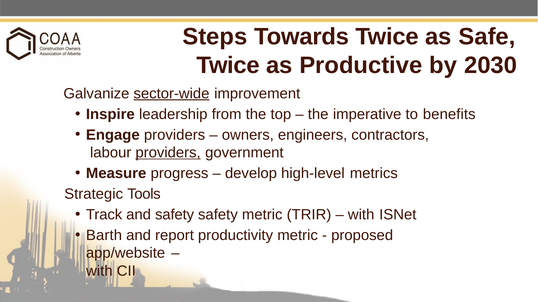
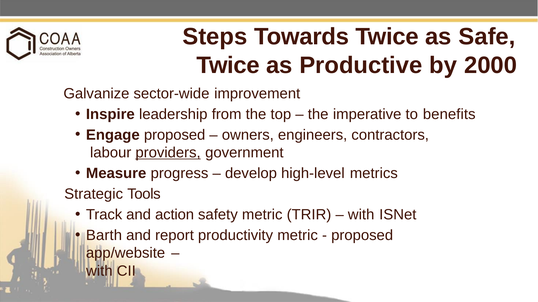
2030: 2030 -> 2000
sector-wide underline: present -> none
Engage providers: providers -> proposed
and safety: safety -> action
